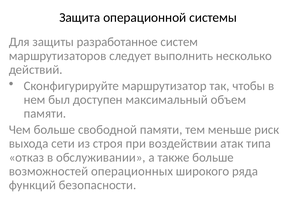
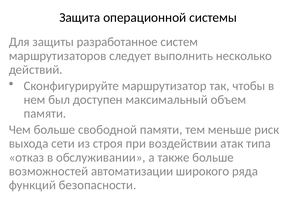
операционных: операционных -> автоматизации
